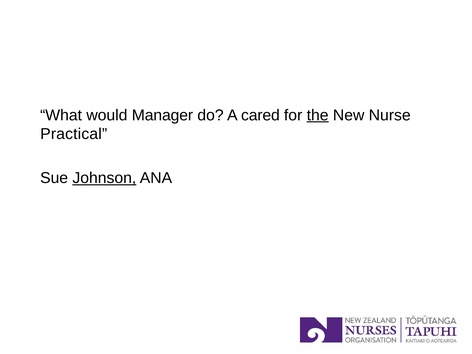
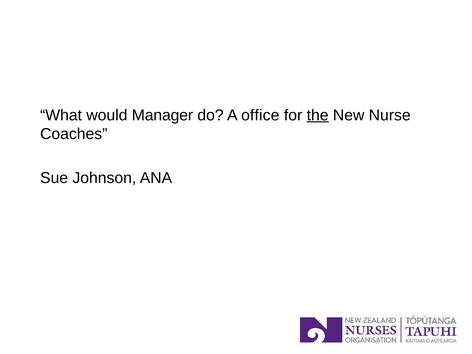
cared: cared -> office
Practical: Practical -> Coaches
Johnson underline: present -> none
